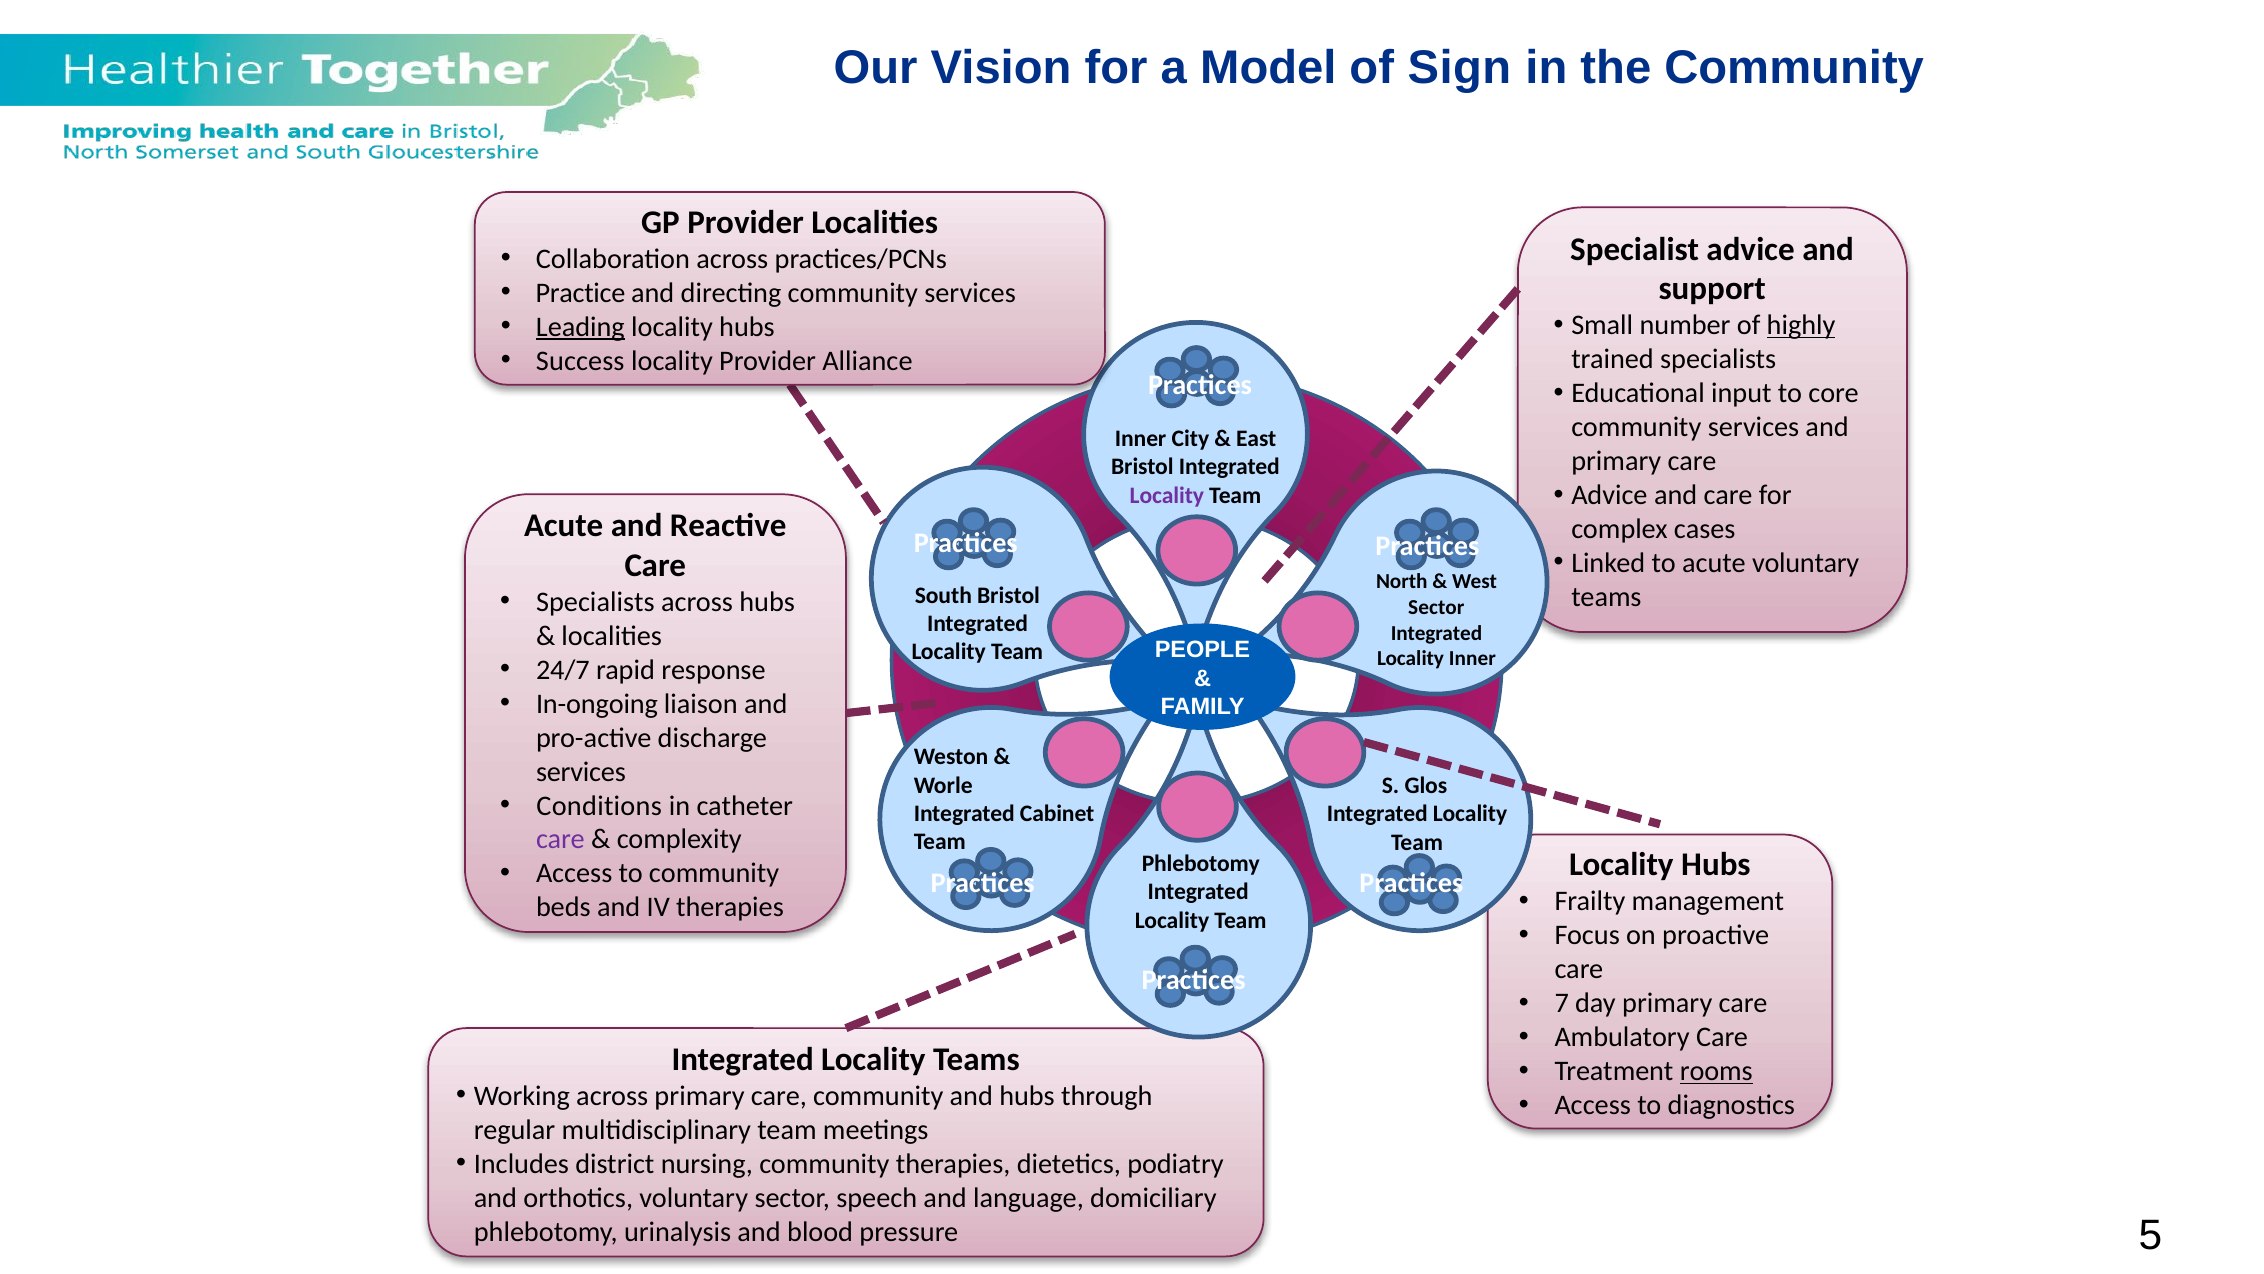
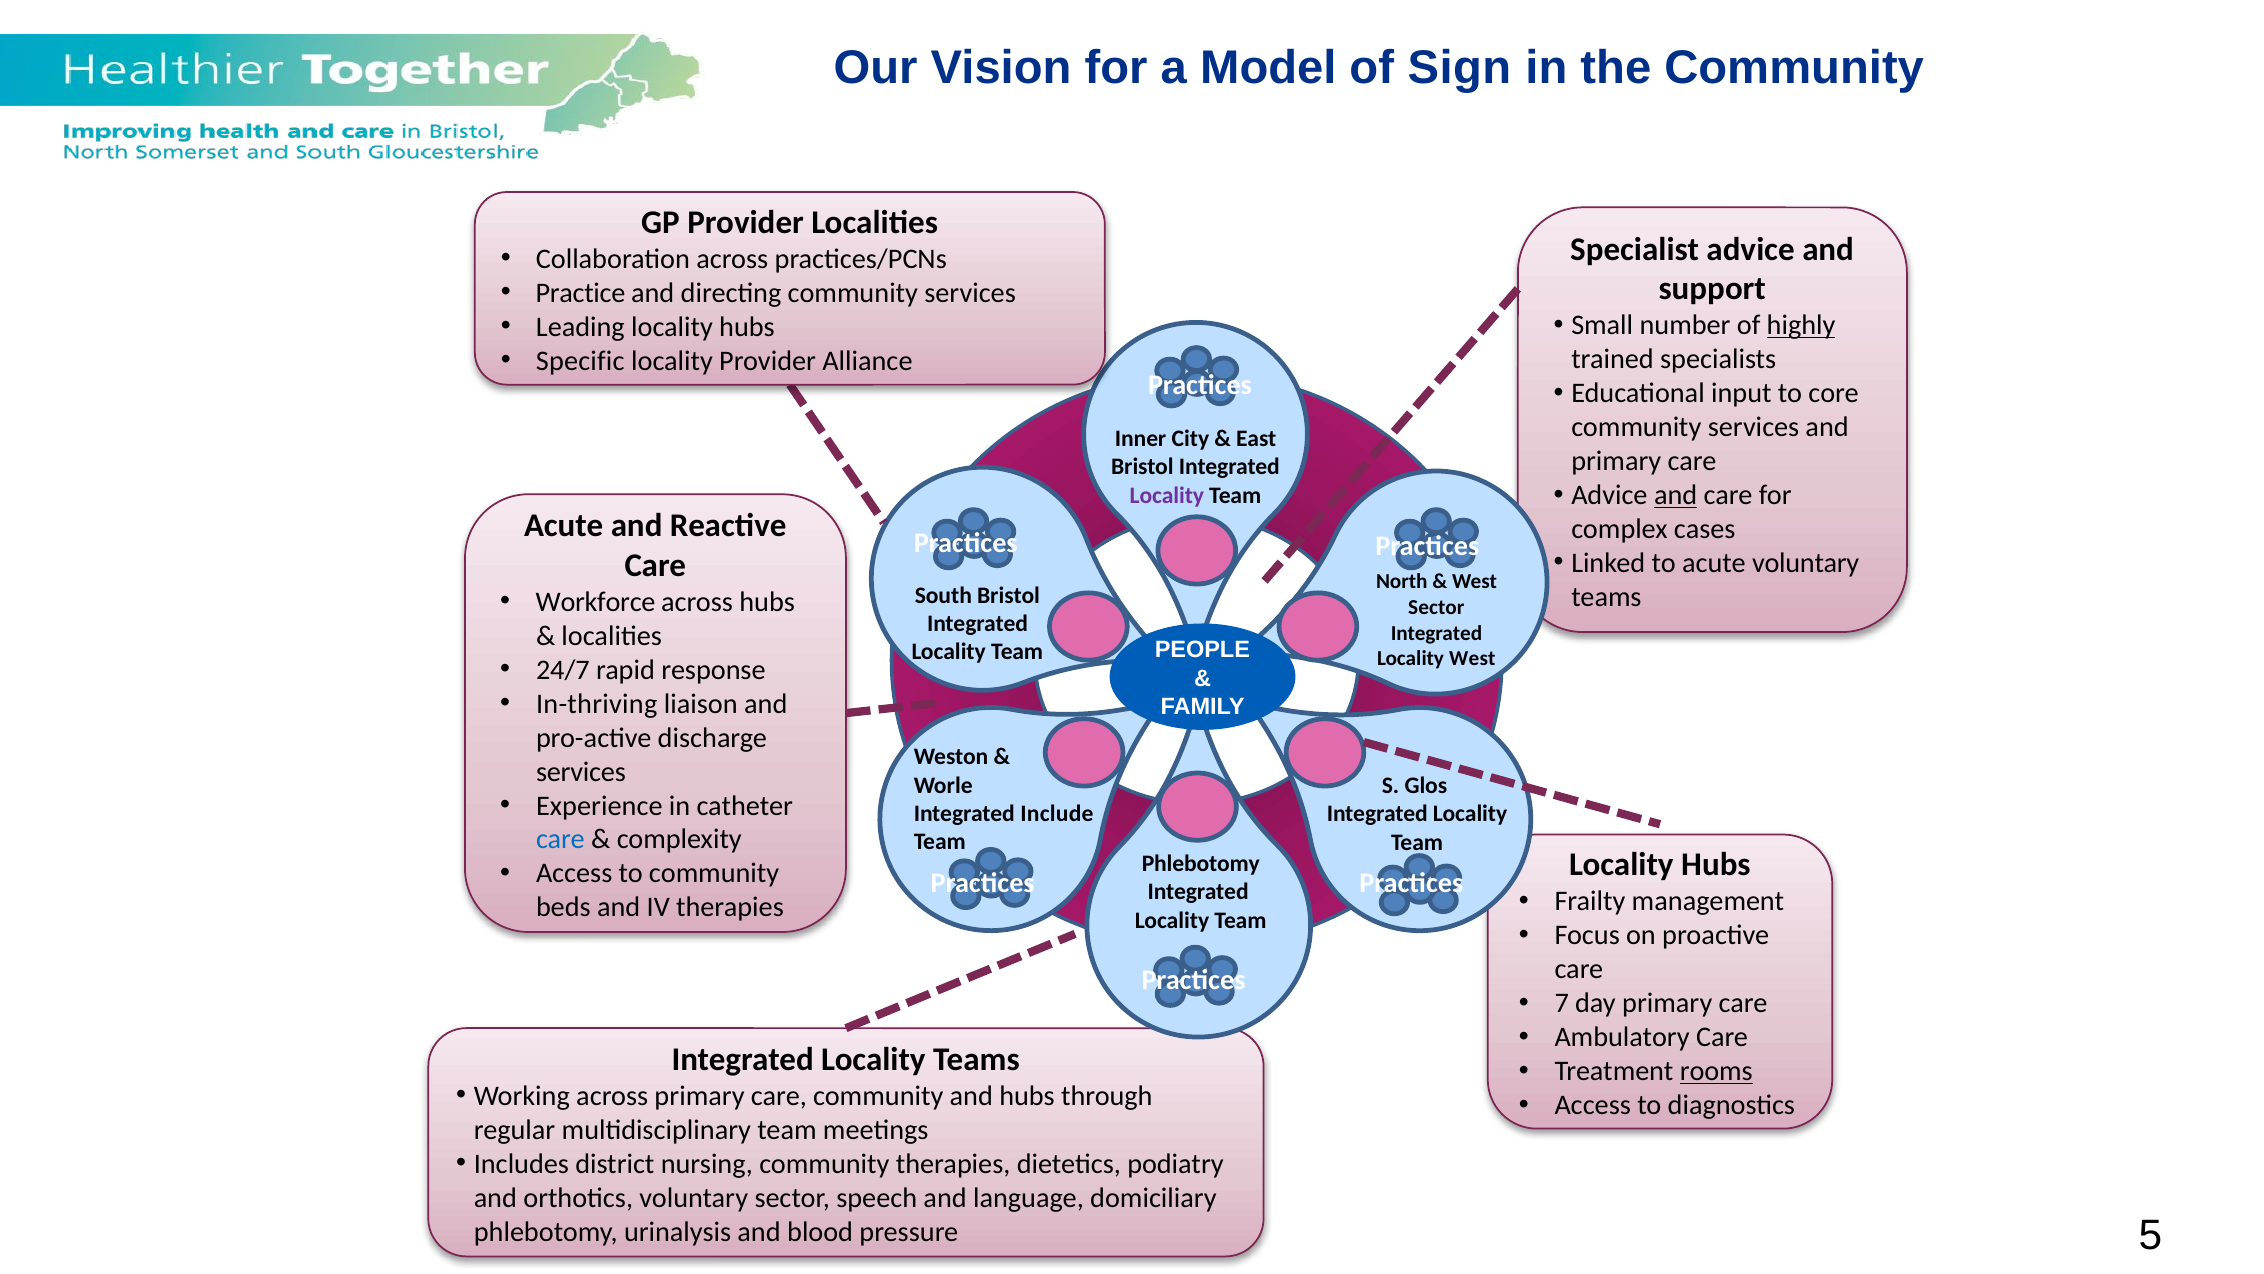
Leading underline: present -> none
Success: Success -> Specific
and at (1676, 495) underline: none -> present
Specialists at (595, 602): Specialists -> Workforce
Locality Inner: Inner -> West
In-ongoing: In-ongoing -> In-thriving
Conditions: Conditions -> Experience
Cabinet: Cabinet -> Include
care at (560, 839) colour: purple -> blue
